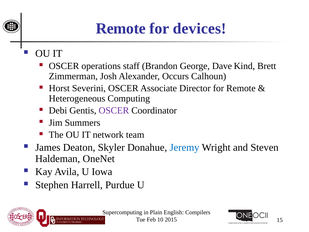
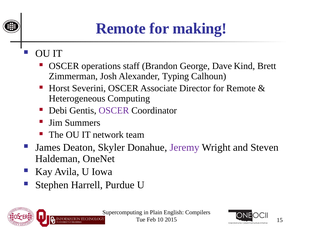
devices: devices -> making
Occurs: Occurs -> Typing
Jeremy colour: blue -> purple
